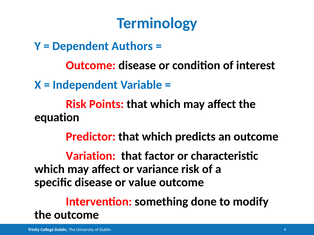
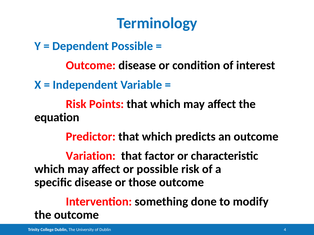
Dependent Authors: Authors -> Possible
or variance: variance -> possible
value: value -> those
